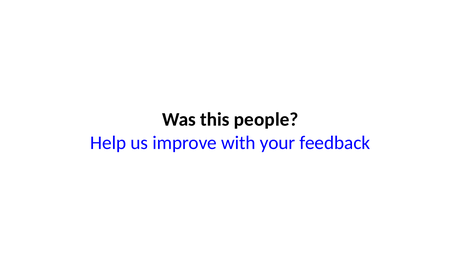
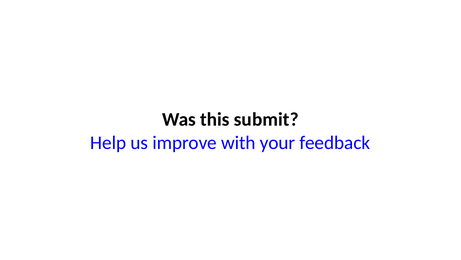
people: people -> submit
